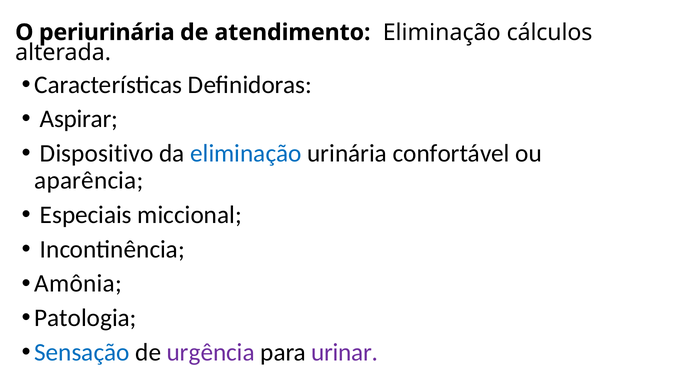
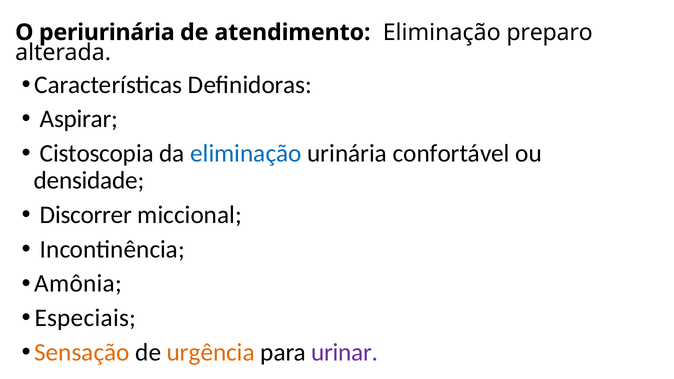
cálculos: cálculos -> preparo
Dispositivo: Dispositivo -> Cistoscopia
aparência: aparência -> densidade
Especiais: Especiais -> Discorrer
Patologia: Patologia -> Especiais
Sensação colour: blue -> orange
urgência colour: purple -> orange
